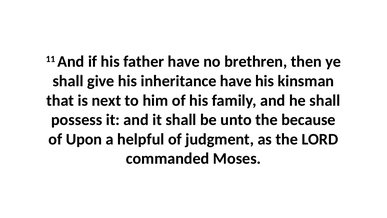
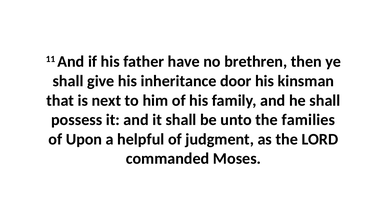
inheritance have: have -> door
because: because -> families
